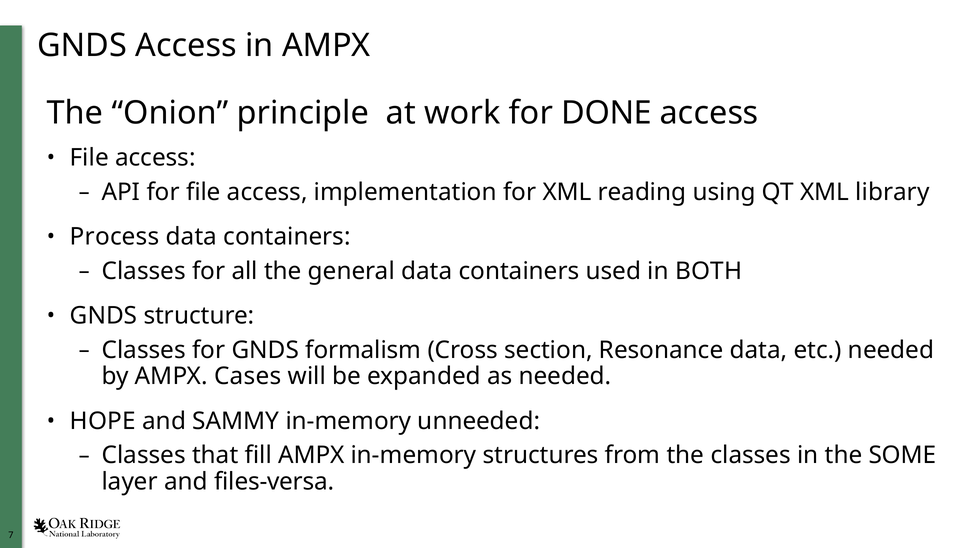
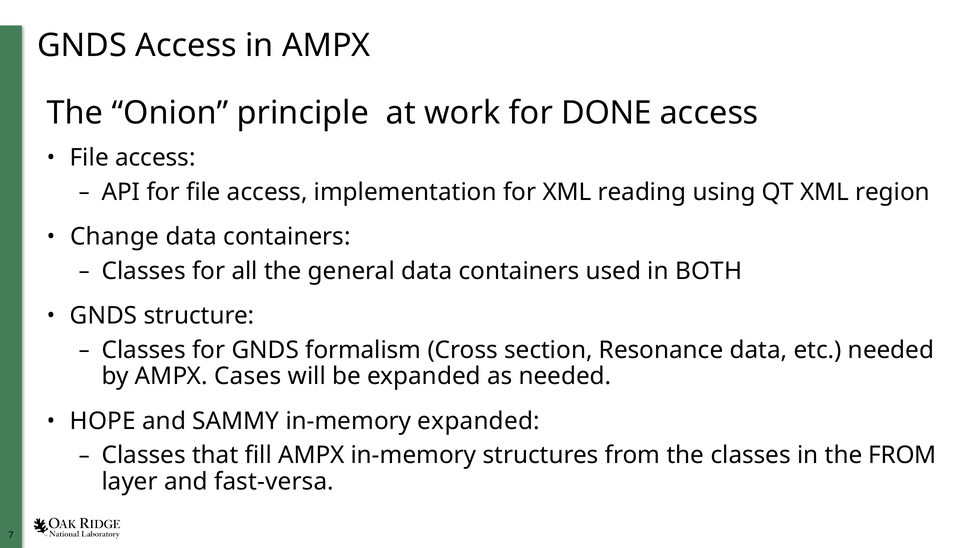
library: library -> region
Process: Process -> Change
in-memory unneeded: unneeded -> expanded
the SOME: SOME -> FROM
files-versa: files-versa -> fast-versa
